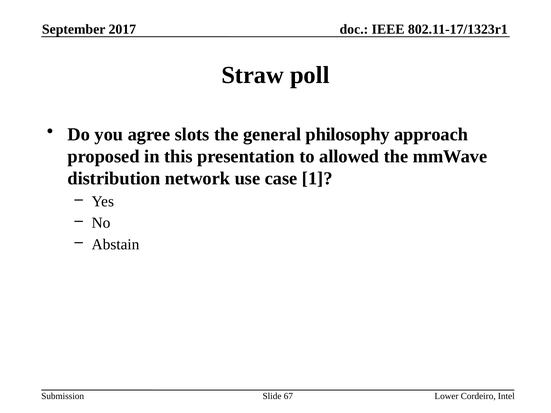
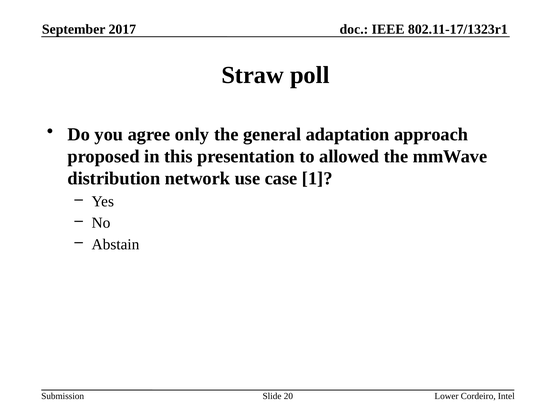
slots: slots -> only
philosophy: philosophy -> adaptation
67: 67 -> 20
